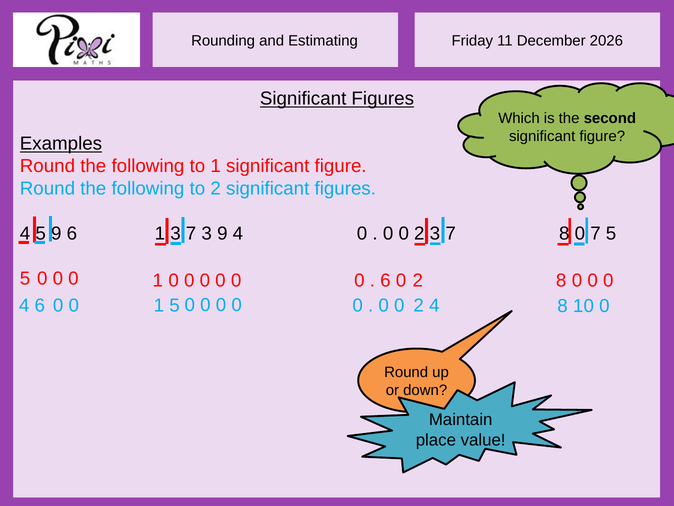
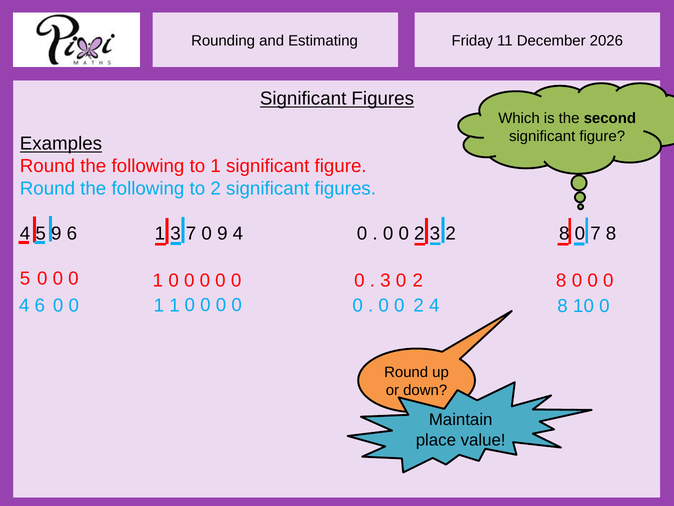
7 3: 3 -> 0
7 at (451, 233): 7 -> 2
7 5: 5 -> 8
6 at (385, 280): 6 -> 3
1 5: 5 -> 1
